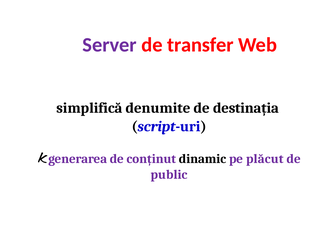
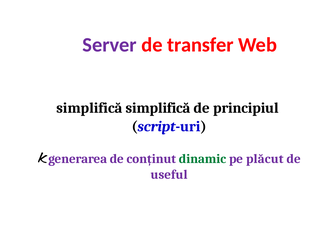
simplifică denumite: denumite -> simplifică
destinația: destinația -> principiul
dinamic colour: black -> green
public: public -> useful
